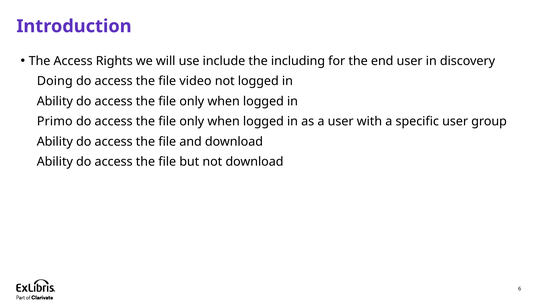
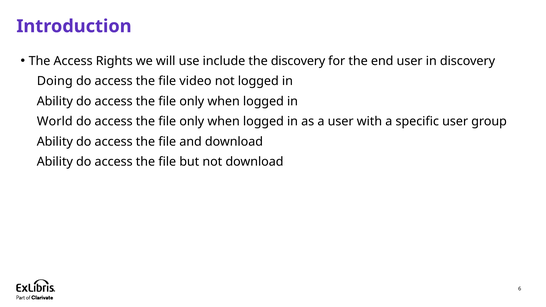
the including: including -> discovery
Primo: Primo -> World
